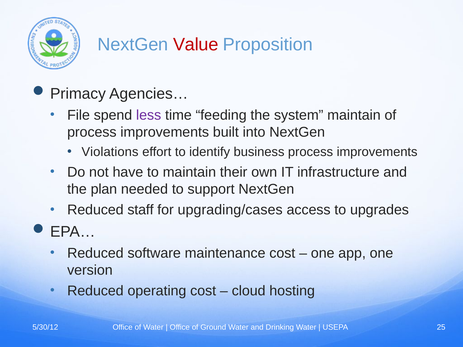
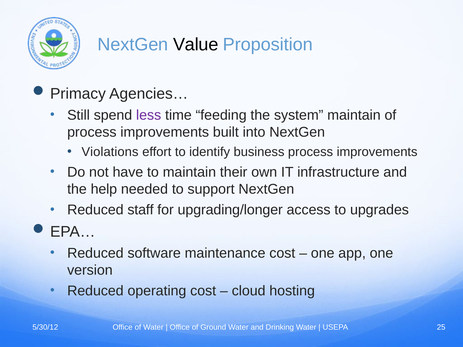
Value colour: red -> black
File: File -> Still
plan: plan -> help
upgrading/cases: upgrading/cases -> upgrading/longer
